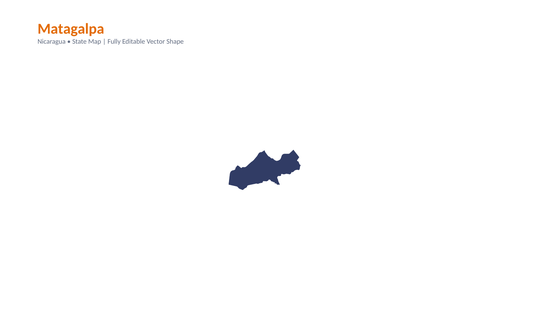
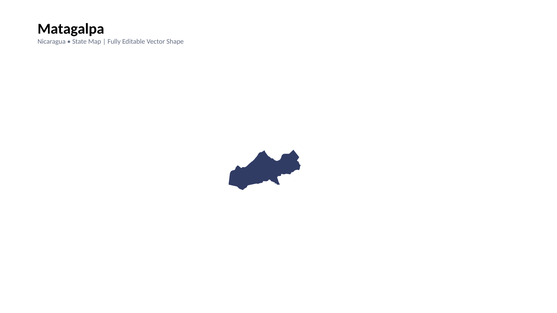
Matagalpa colour: orange -> black
